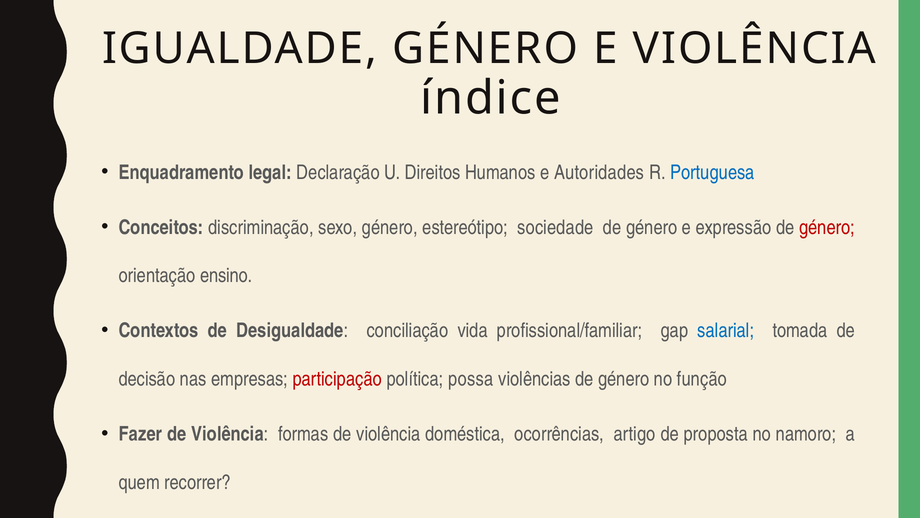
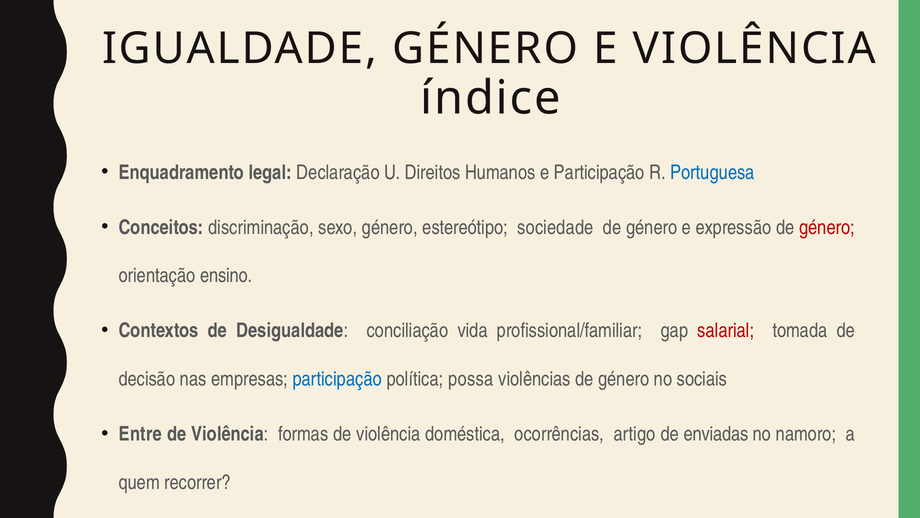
e Autoridades: Autoridades -> Participação
salarial colour: blue -> red
participação at (337, 379) colour: red -> blue
função: função -> sociais
Fazer: Fazer -> Entre
proposta: proposta -> enviadas
